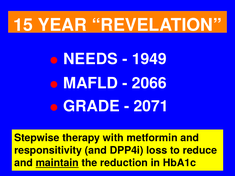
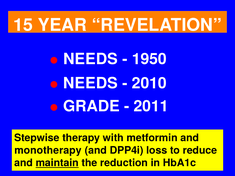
1949: 1949 -> 1950
MAFLD at (91, 83): MAFLD -> NEEDS
2066: 2066 -> 2010
2071: 2071 -> 2011
responsitivity: responsitivity -> monotherapy
